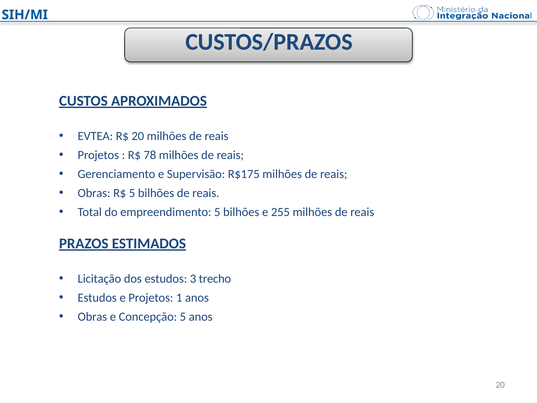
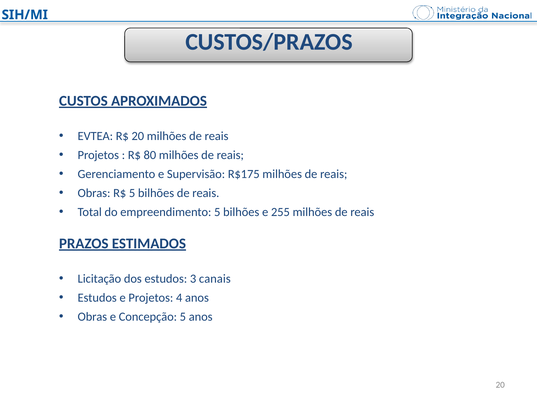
78: 78 -> 80
trecho: trecho -> canais
1: 1 -> 4
